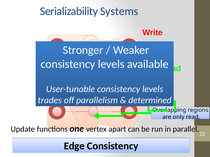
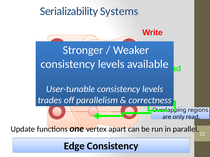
determined: determined -> correctness
